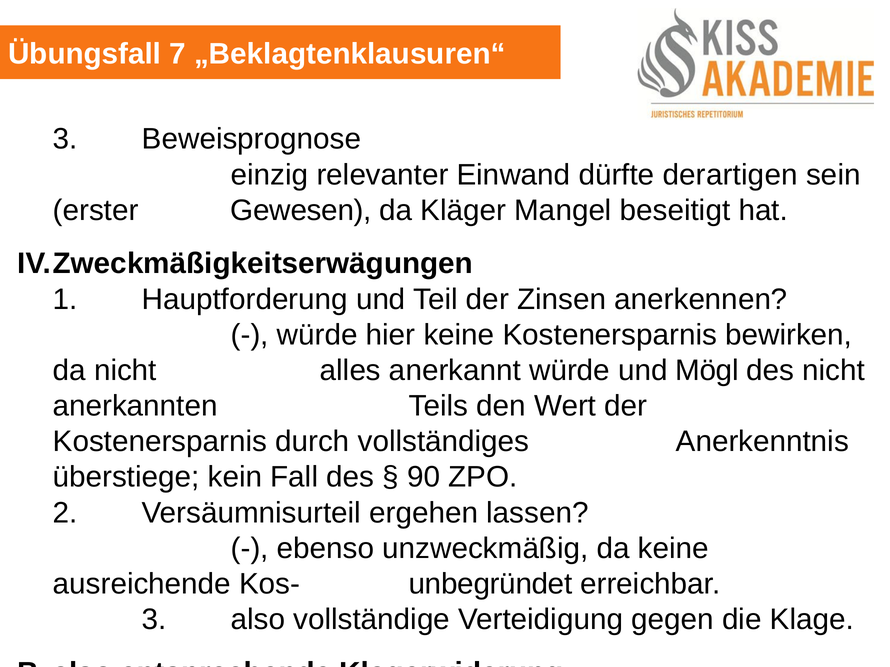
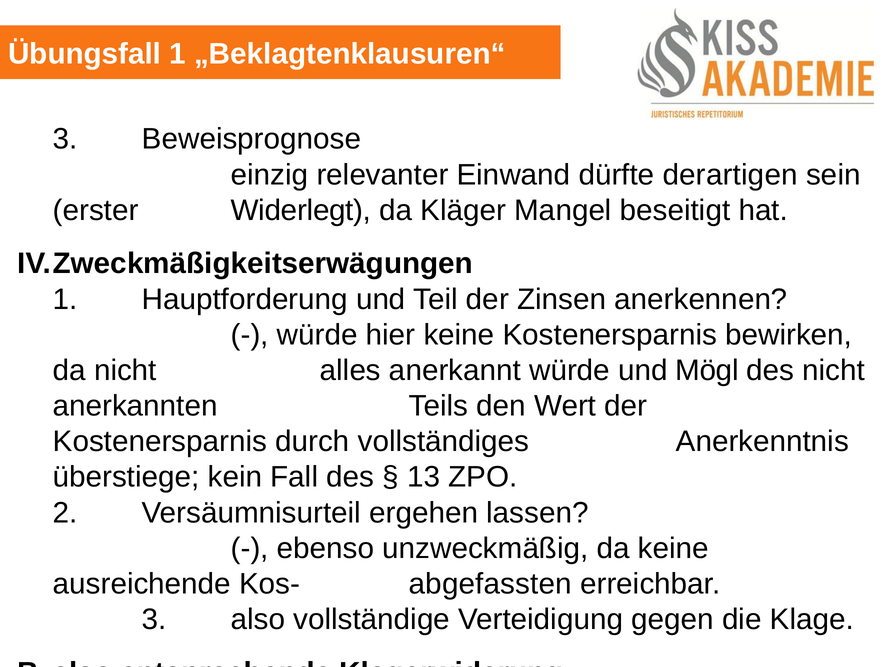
Übungsfall 7: 7 -> 1
Gewesen: Gewesen -> Widerlegt
90: 90 -> 13
unbegründet: unbegründet -> abgefassten
